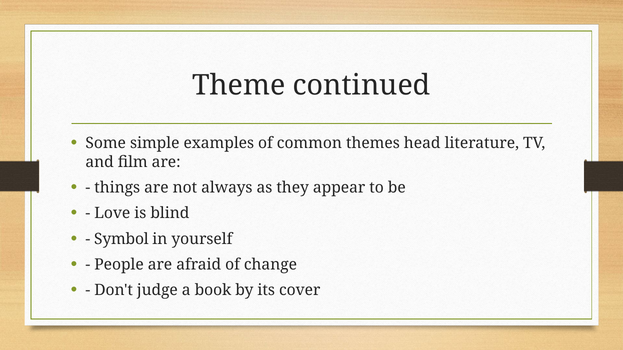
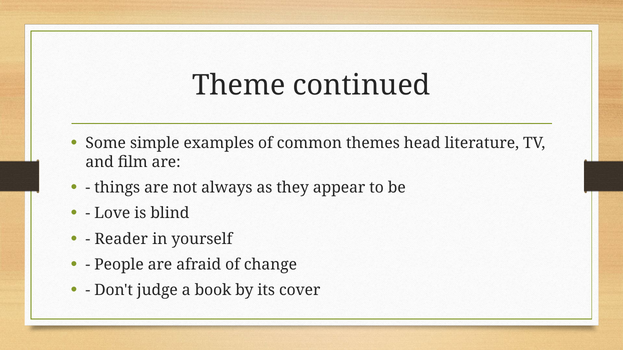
Symbol: Symbol -> Reader
